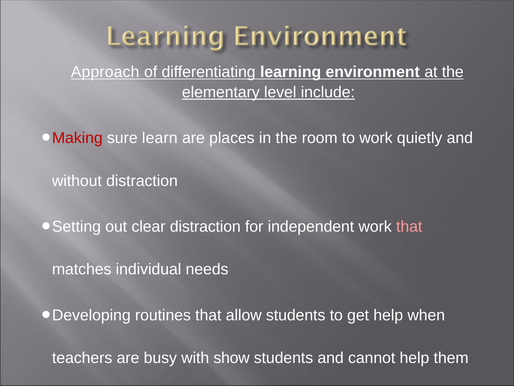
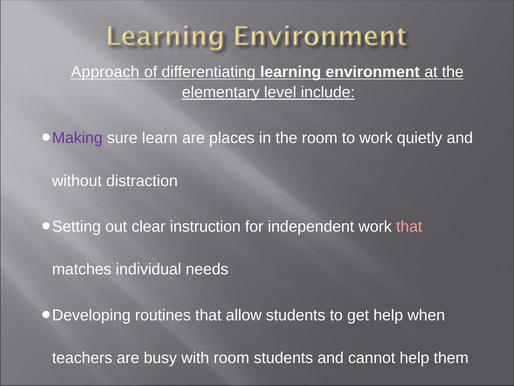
Making colour: red -> purple
clear distraction: distraction -> instruction
with show: show -> room
